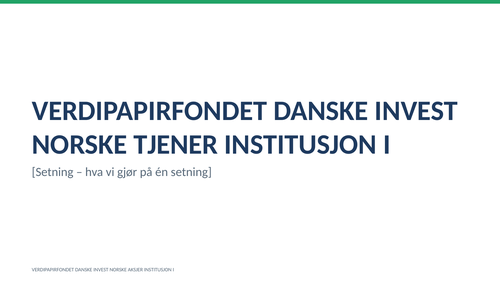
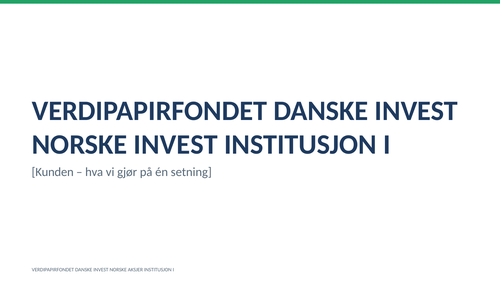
NORSKE TJENER: TJENER -> INVEST
Setning at (53, 172): Setning -> Kunden
